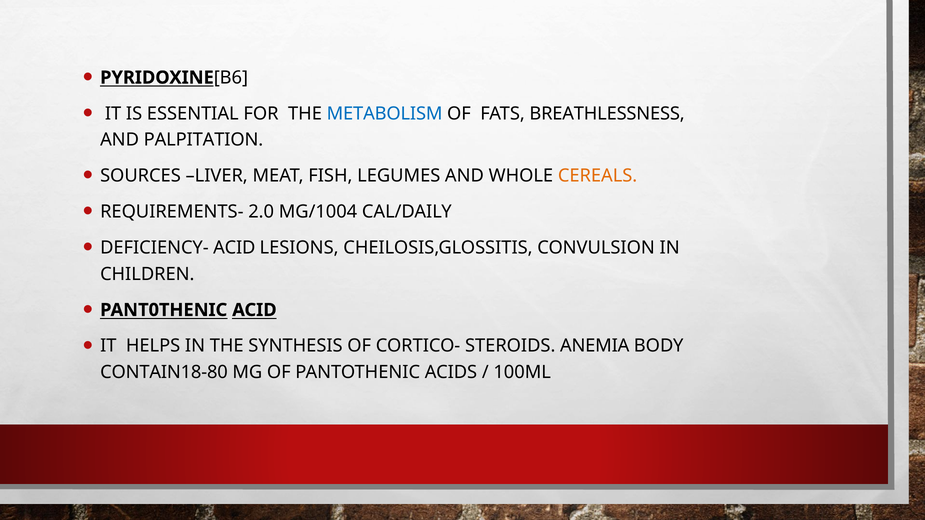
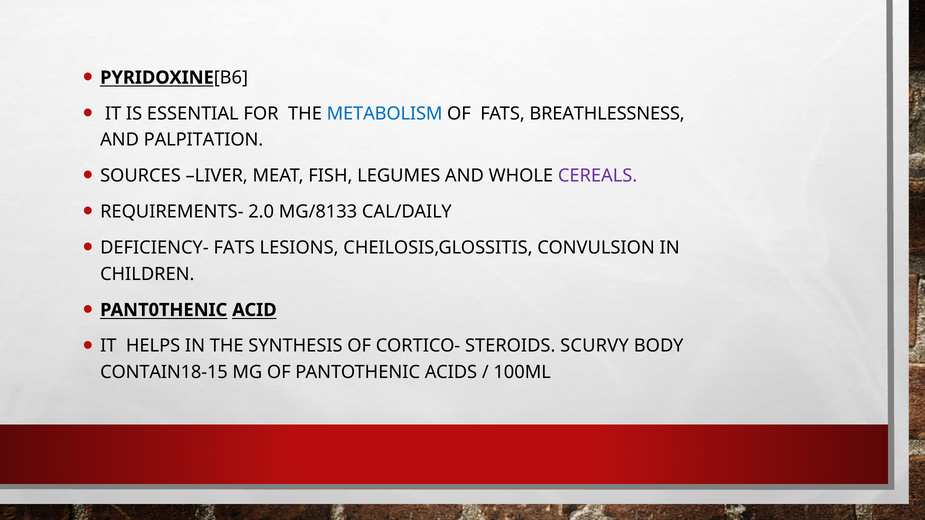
CEREALS colour: orange -> purple
MG/1004: MG/1004 -> MG/8133
DEFICIENCY- ACID: ACID -> FATS
ANEMIA: ANEMIA -> SCURVY
CONTAIN18-80: CONTAIN18-80 -> CONTAIN18-15
